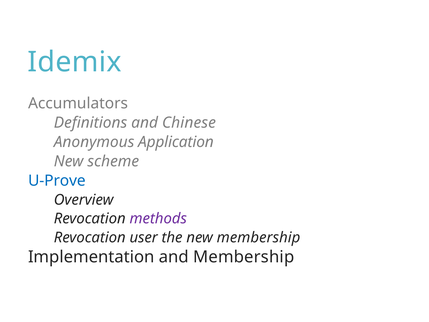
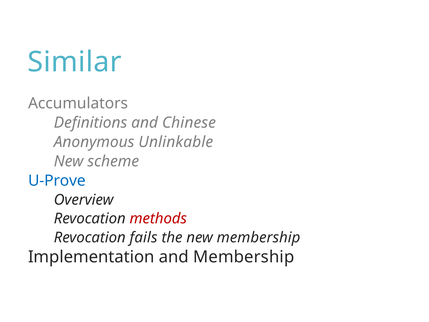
Idemix: Idemix -> Similar
Application: Application -> Unlinkable
methods colour: purple -> red
user: user -> fails
